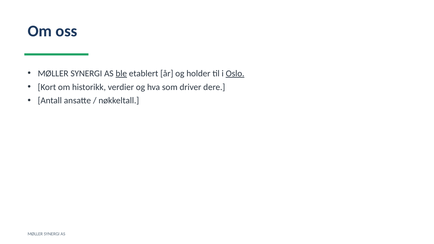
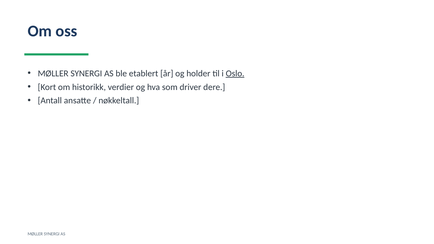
ble underline: present -> none
